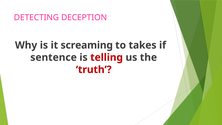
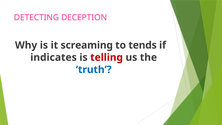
takes: takes -> tends
sentence: sentence -> indicates
truth colour: red -> blue
